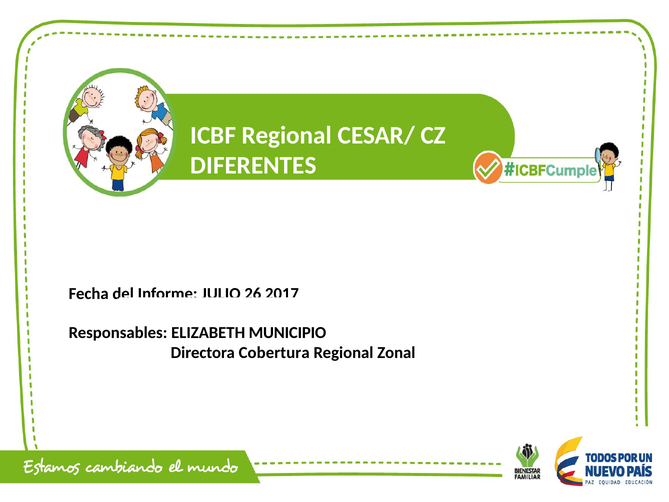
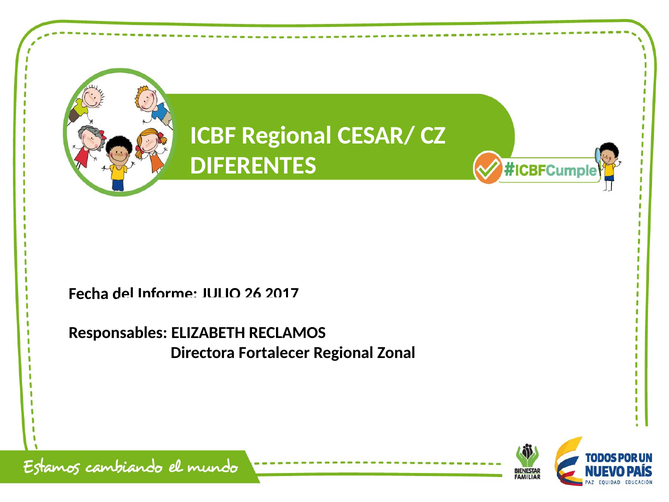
MUNICIPIO: MUNICIPIO -> RECLAMOS
Cobertura: Cobertura -> Fortalecer
